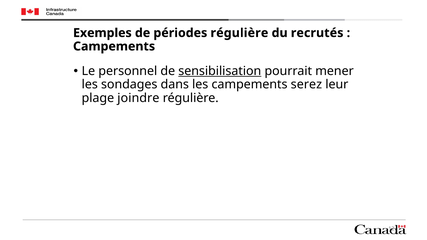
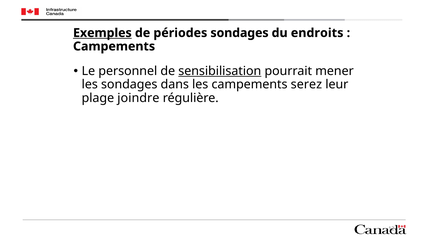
Exemples underline: none -> present
périodes régulière: régulière -> sondages
recrutés: recrutés -> endroits
